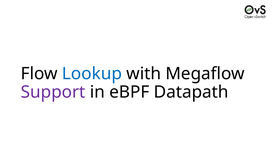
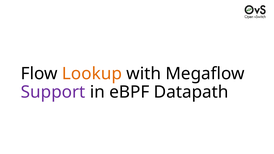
Lookup colour: blue -> orange
